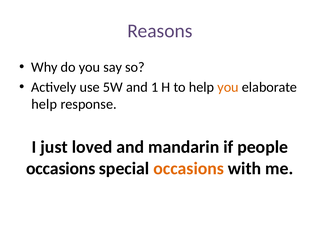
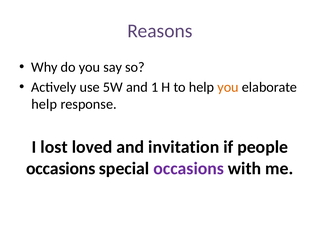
just: just -> lost
mandarin: mandarin -> invitation
occasions at (189, 168) colour: orange -> purple
